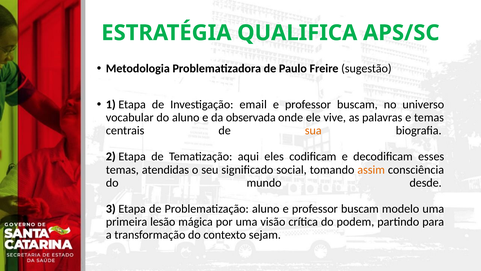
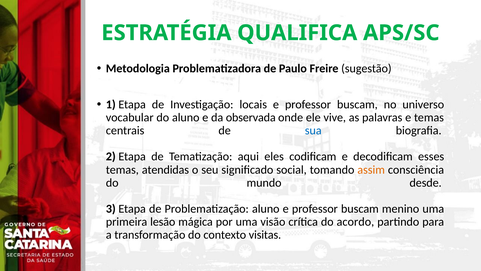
email: email -> locais
sua colour: orange -> blue
modelo: modelo -> menino
podem: podem -> acordo
sejam: sejam -> visitas
